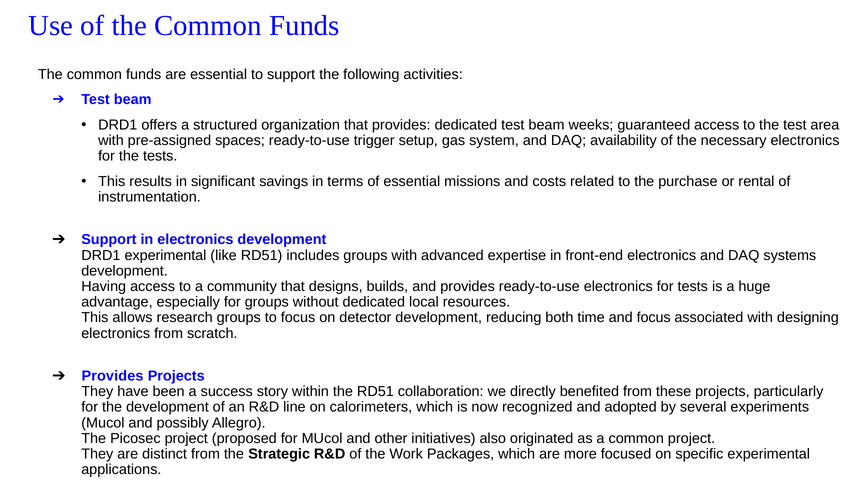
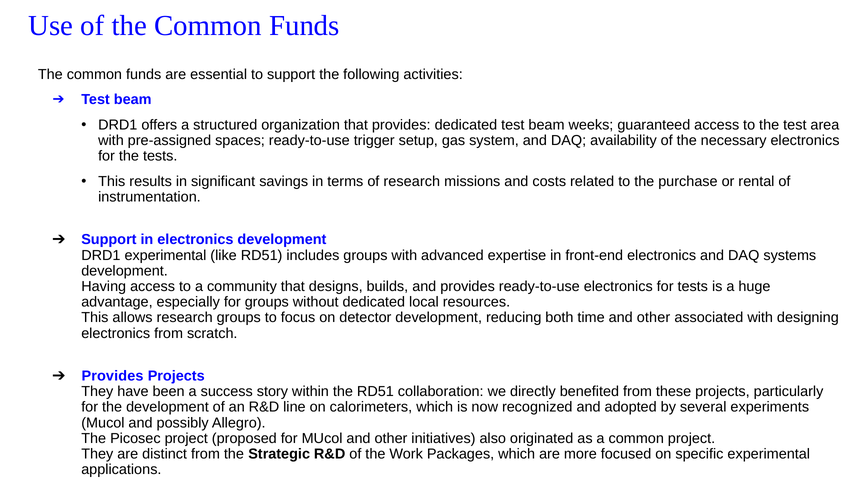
of essential: essential -> research
time and focus: focus -> other
